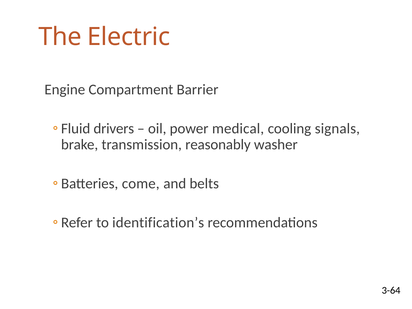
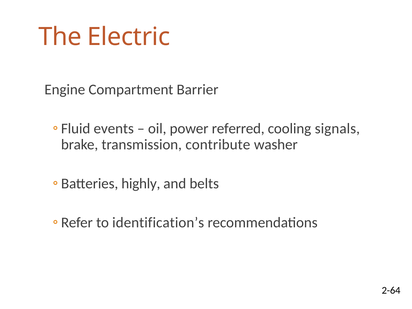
drivers: drivers -> events
medical: medical -> referred
reasonably: reasonably -> contribute
come: come -> highly
3-64: 3-64 -> 2-64
